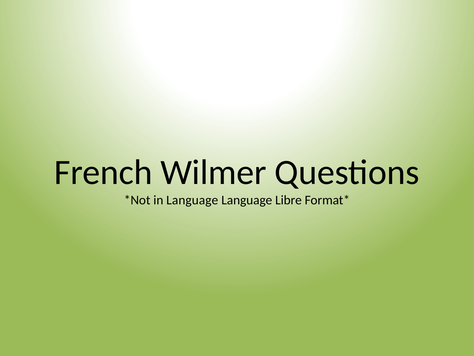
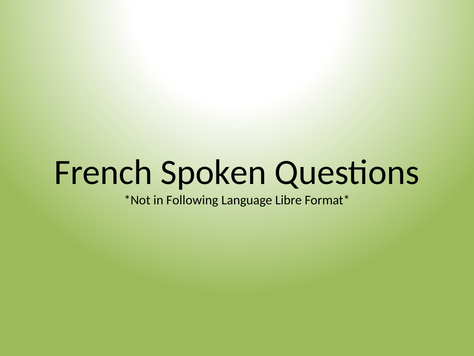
Wilmer: Wilmer -> Spoken
in Language: Language -> Following
